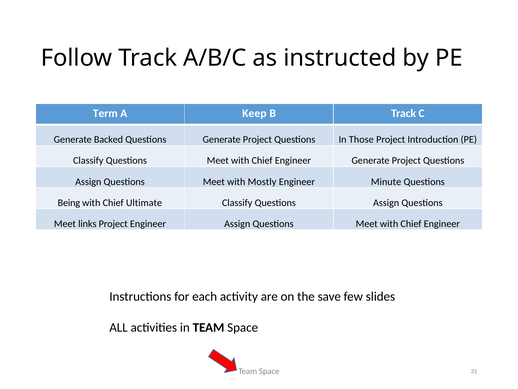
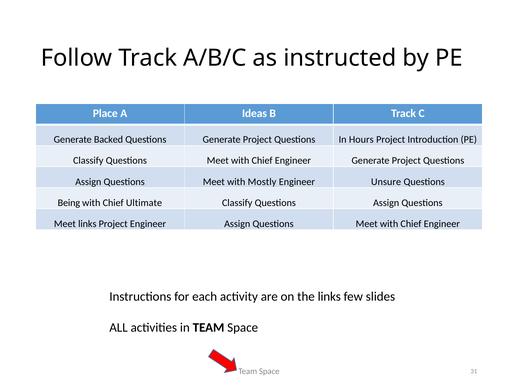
Term: Term -> Place
Keep: Keep -> Ideas
Those: Those -> Hours
Minute: Minute -> Unsure
the save: save -> links
